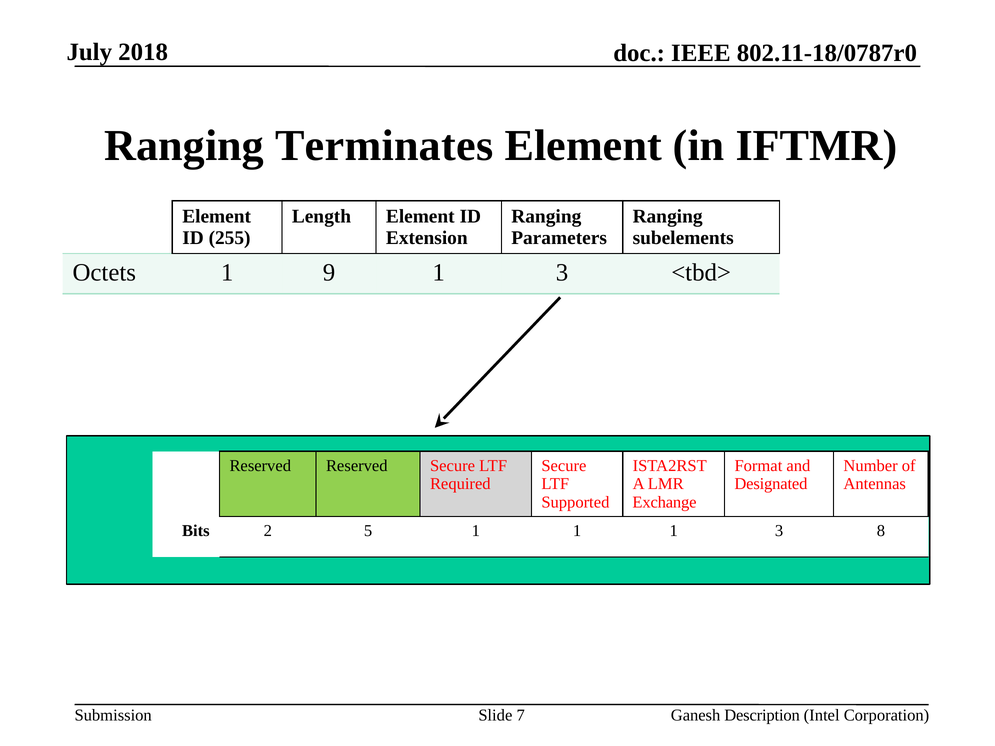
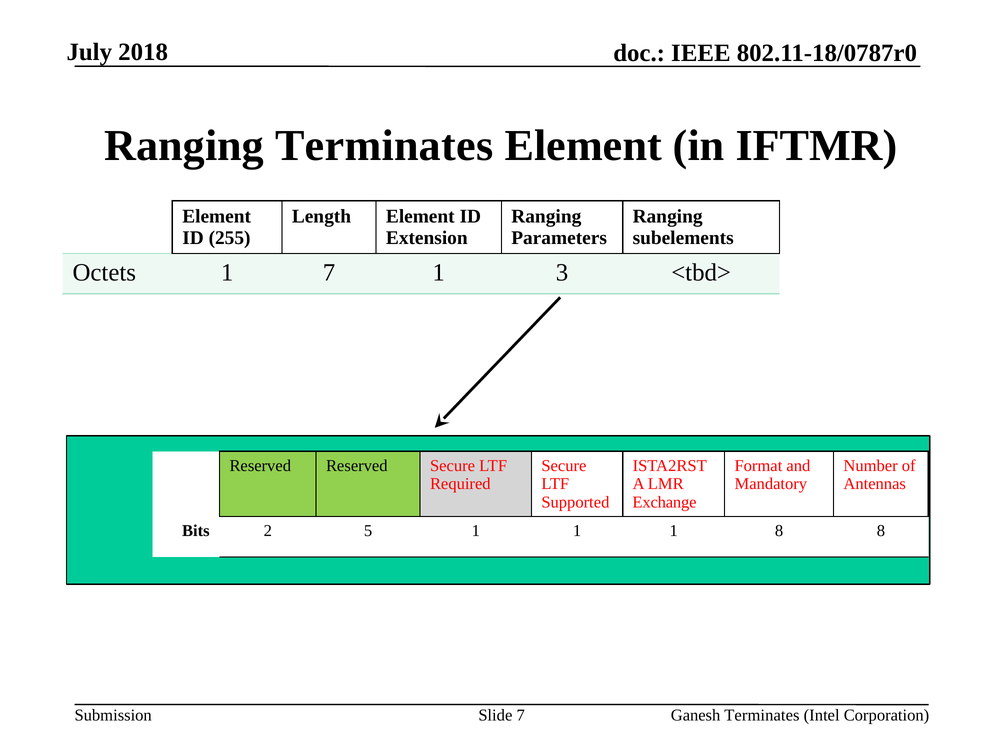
1 9: 9 -> 7
Designated: Designated -> Mandatory
1 1 3: 3 -> 8
Ganesh Description: Description -> Terminates
